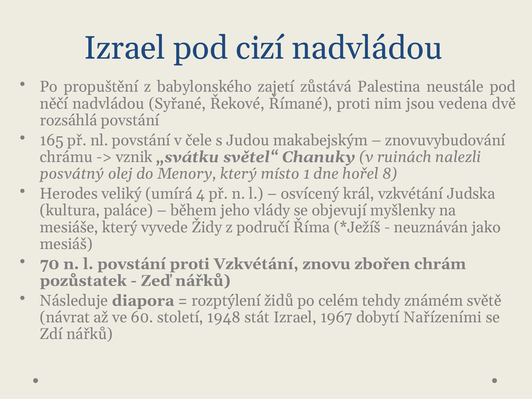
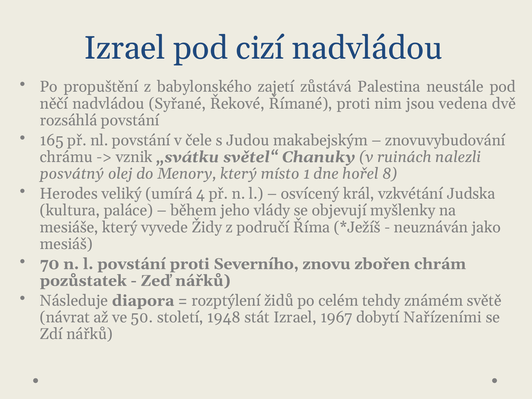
proti Vzkvétání: Vzkvétání -> Severního
60: 60 -> 50
